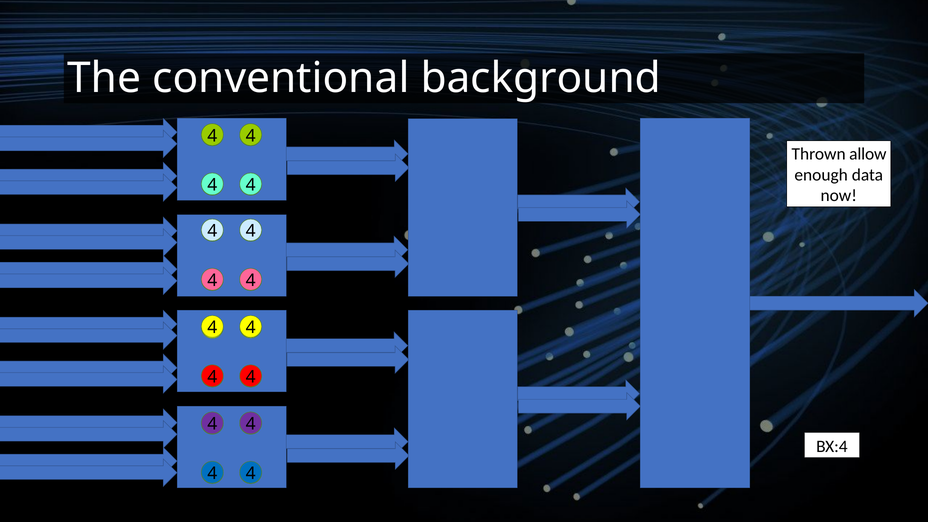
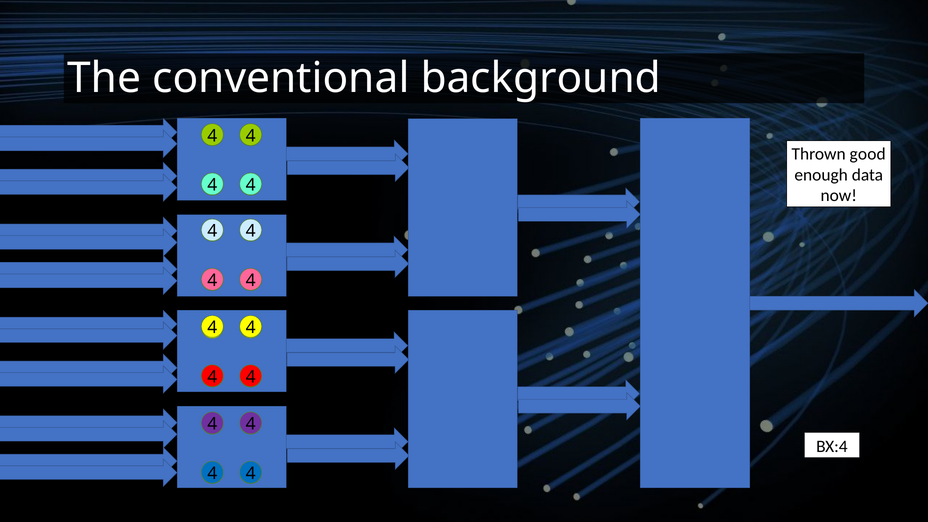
allow: allow -> good
